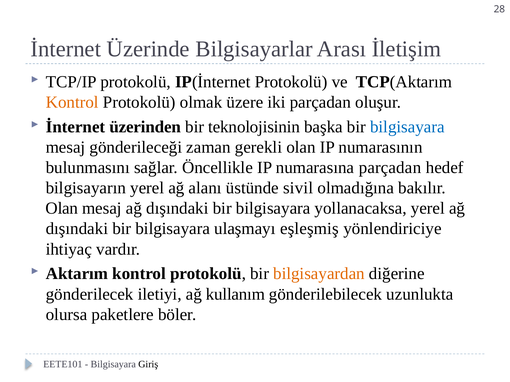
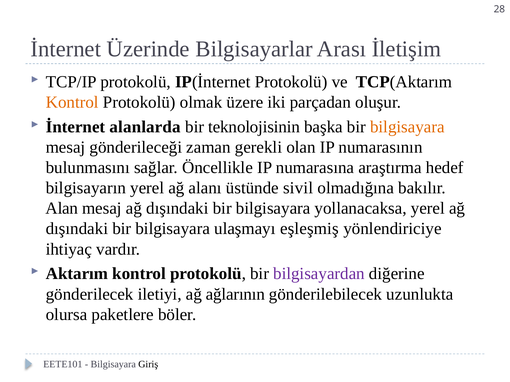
üzerinden: üzerinden -> alanlarda
bilgisayara at (407, 127) colour: blue -> orange
numarasına parçadan: parçadan -> araştırma
Olan at (62, 209): Olan -> Alan
bilgisayardan colour: orange -> purple
kullanım: kullanım -> ağlarının
